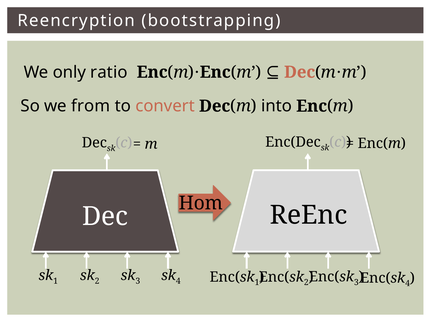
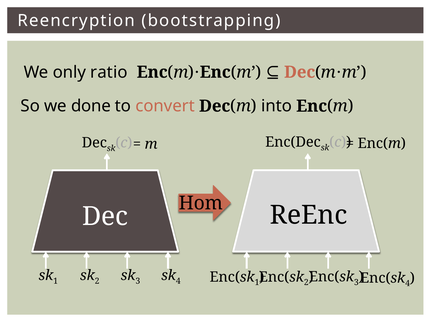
from: from -> done
